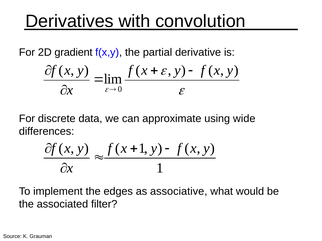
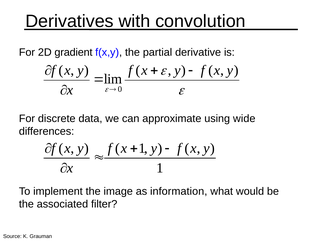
edges: edges -> image
associative: associative -> information
